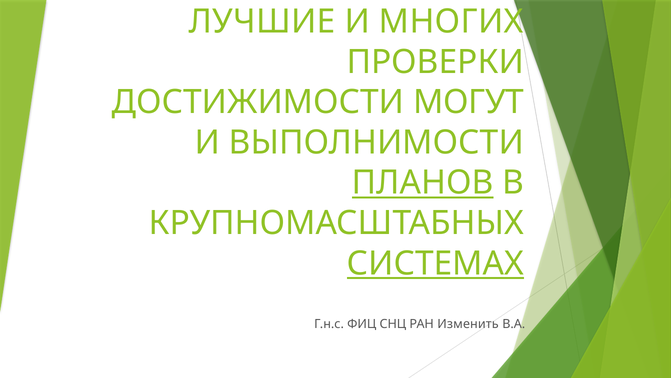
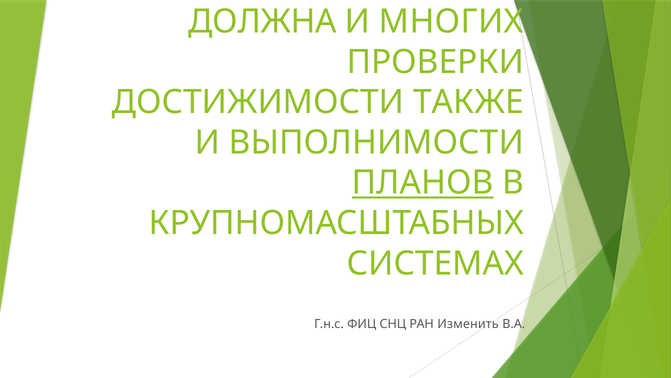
ЛУЧШИЕ: ЛУЧШИЕ -> ДОЛЖНА
МОГУТ: МОГУТ -> ТАКЖЕ
СИСТЕМАХ underline: present -> none
